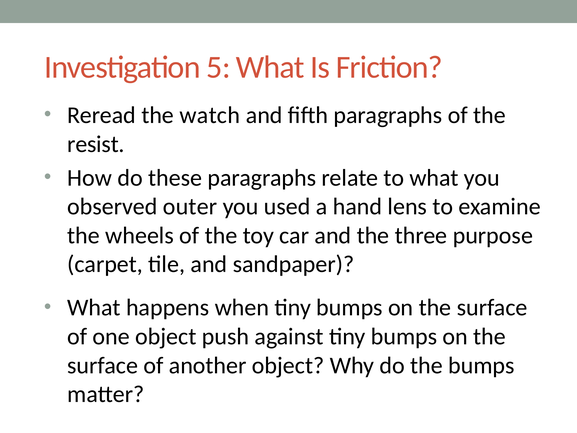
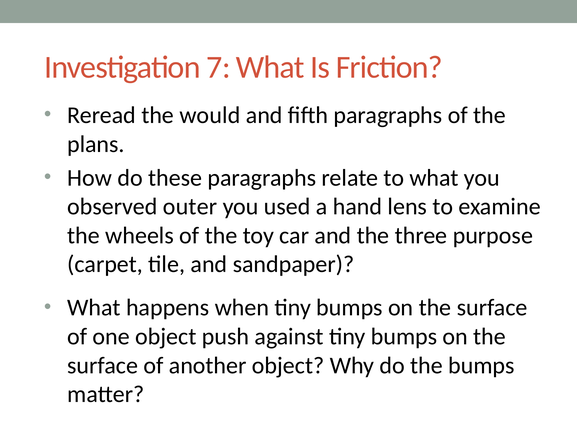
5: 5 -> 7
watch: watch -> would
resist: resist -> plans
